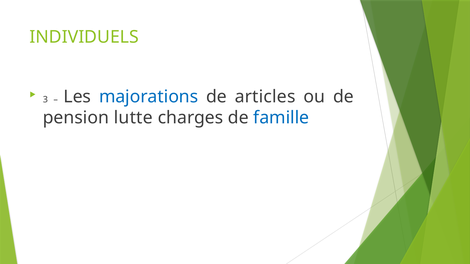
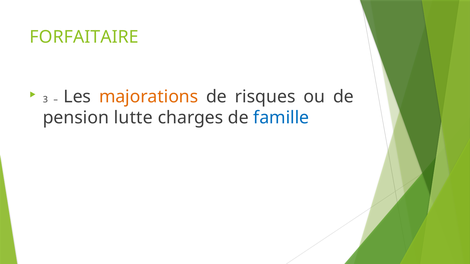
INDIVIDUELS: INDIVIDUELS -> FORFAITAIRE
majorations colour: blue -> orange
articles: articles -> risques
